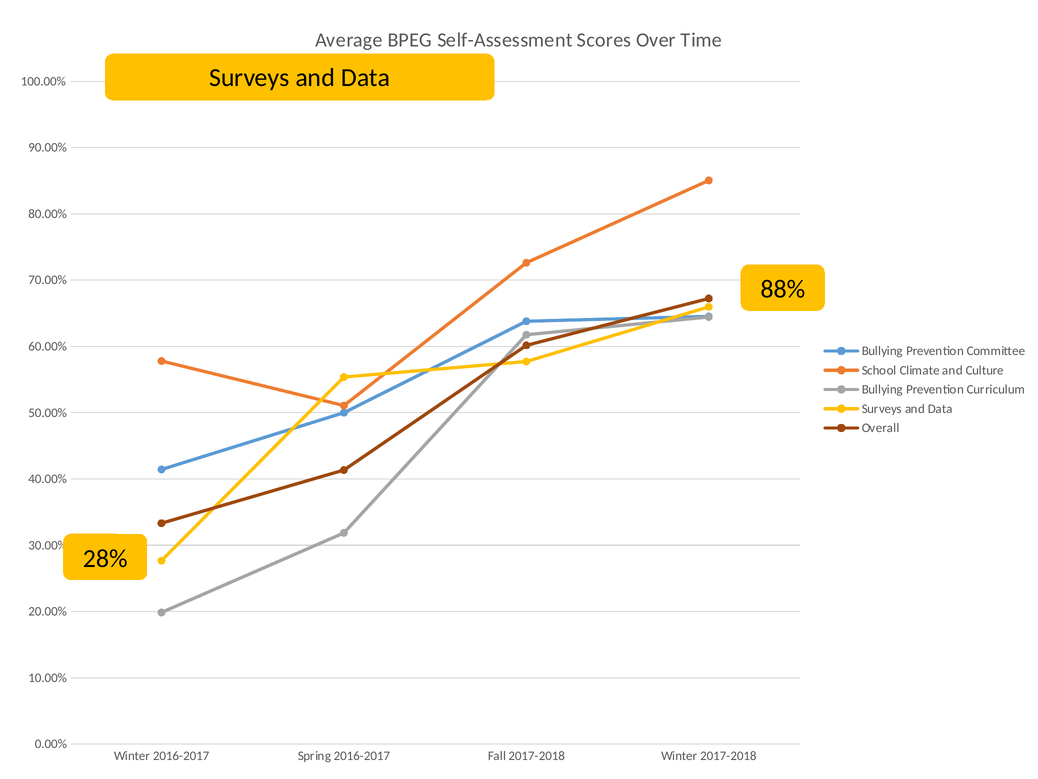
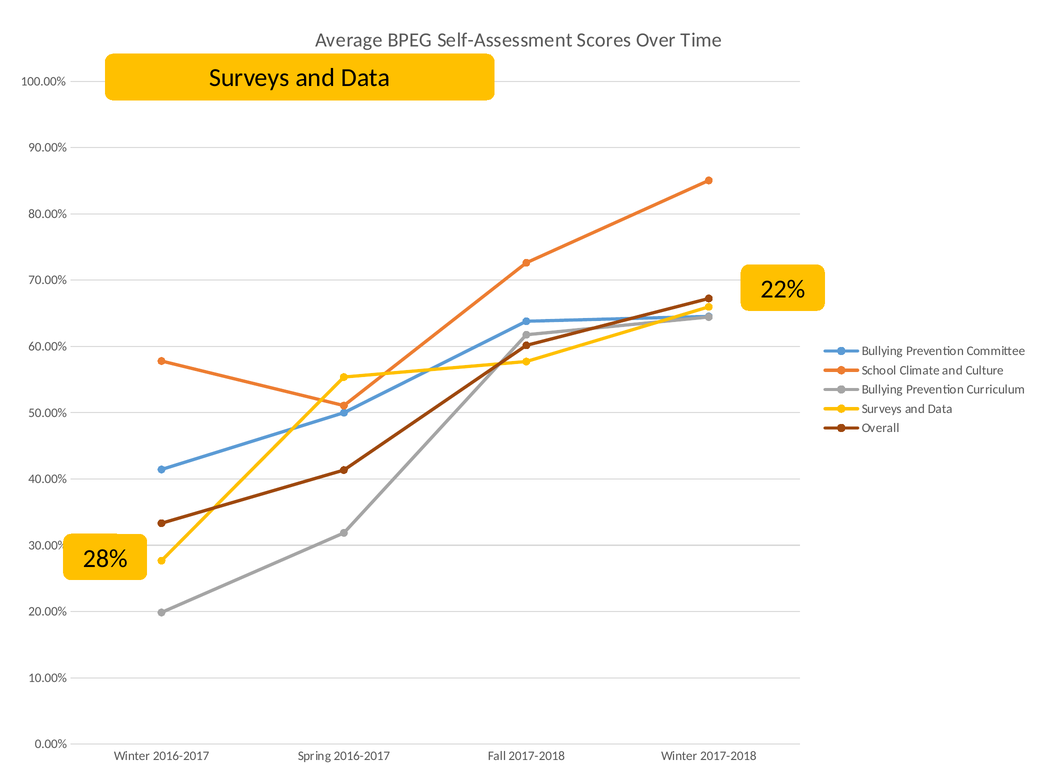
88%: 88% -> 22%
